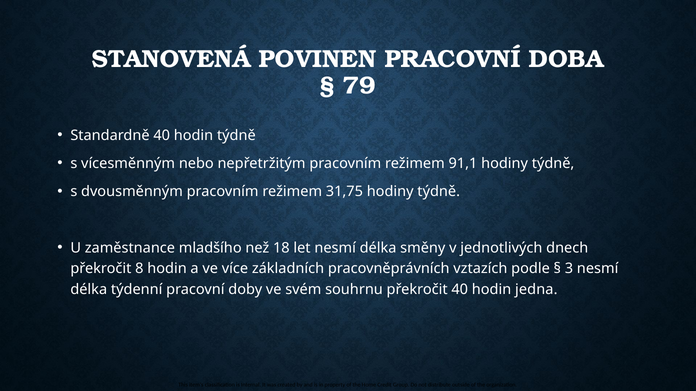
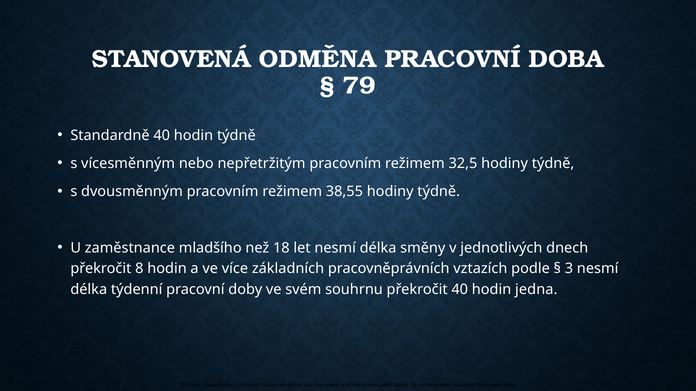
POVINEN: POVINEN -> ODMĚNA
91,1: 91,1 -> 32,5
31,75: 31,75 -> 38,55
